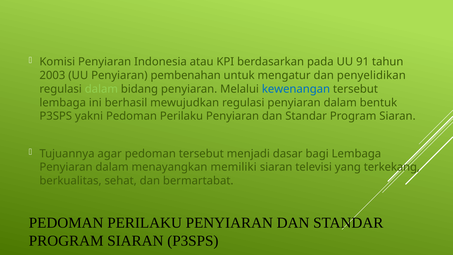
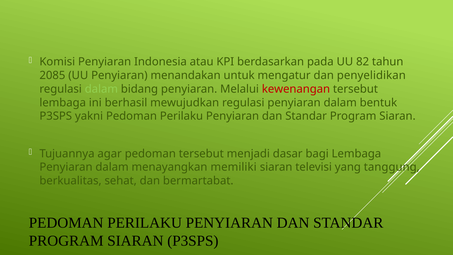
91: 91 -> 82
2003: 2003 -> 2085
pembenahan: pembenahan -> menandakan
kewenangan colour: blue -> red
terkekang: terkekang -> tanggung
